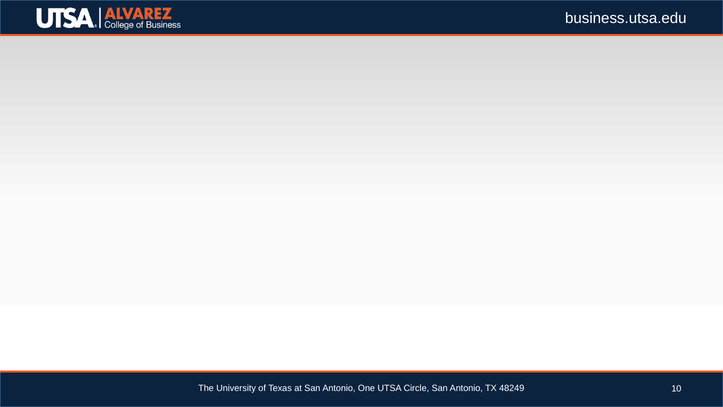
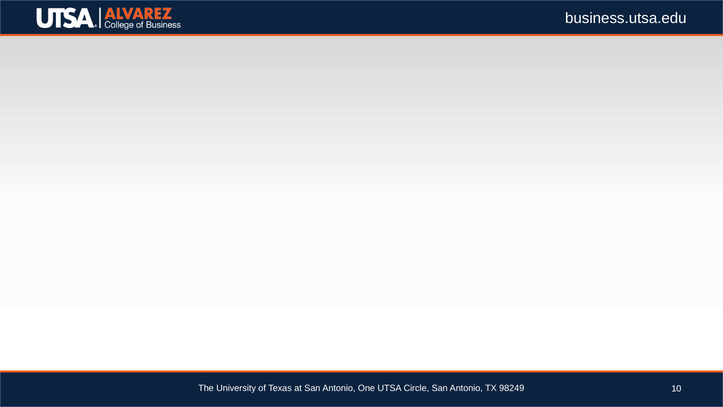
48249: 48249 -> 98249
